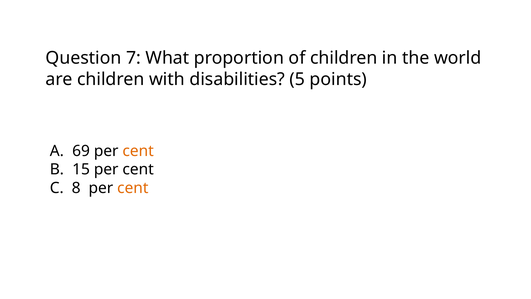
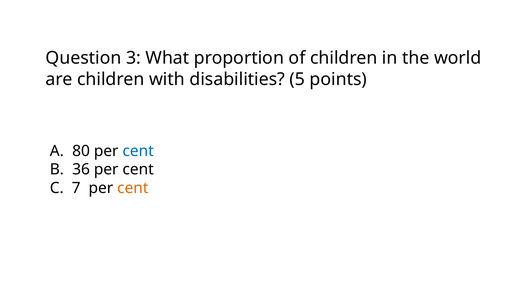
7: 7 -> 3
69: 69 -> 80
cent at (138, 151) colour: orange -> blue
15: 15 -> 36
8: 8 -> 7
